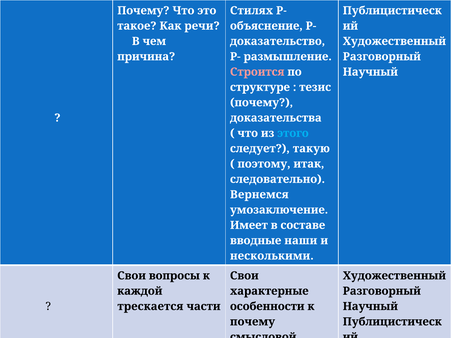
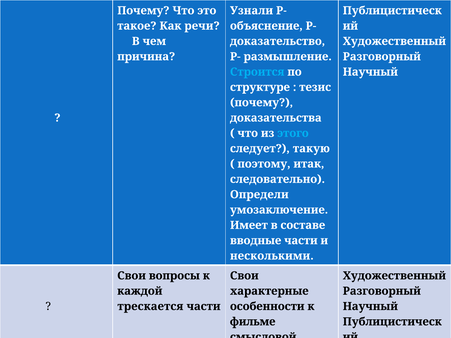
Стилях: Стилях -> Узнали
Строится colour: pink -> light blue
Вернемся: Вернемся -> Определи
вводные наши: наши -> части
почему at (253, 322): почему -> фильме
